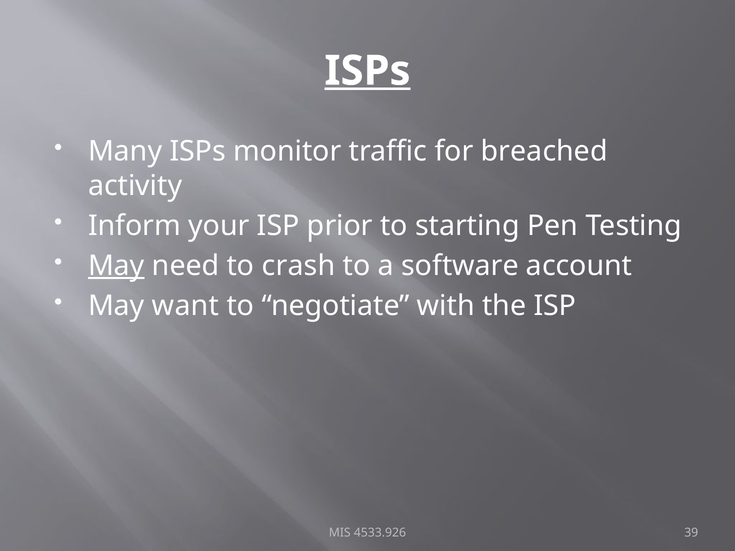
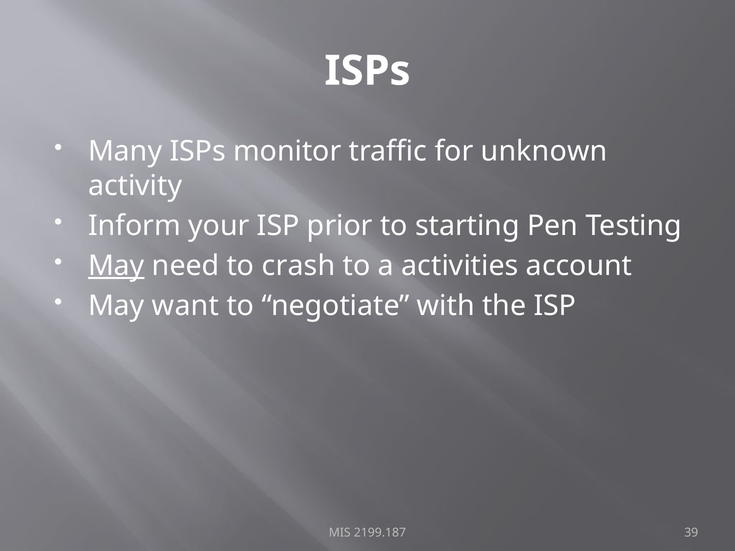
ISPs at (367, 71) underline: present -> none
breached: breached -> unknown
software: software -> activities
4533.926: 4533.926 -> 2199.187
